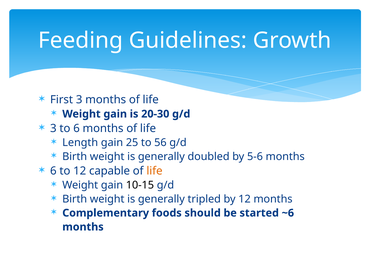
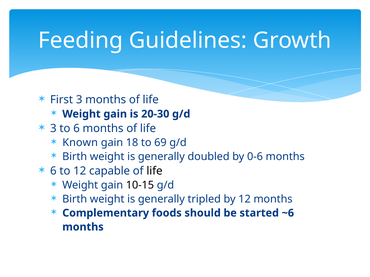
Length: Length -> Known
25: 25 -> 18
56: 56 -> 69
5-6: 5-6 -> 0-6
life at (154, 171) colour: orange -> black
